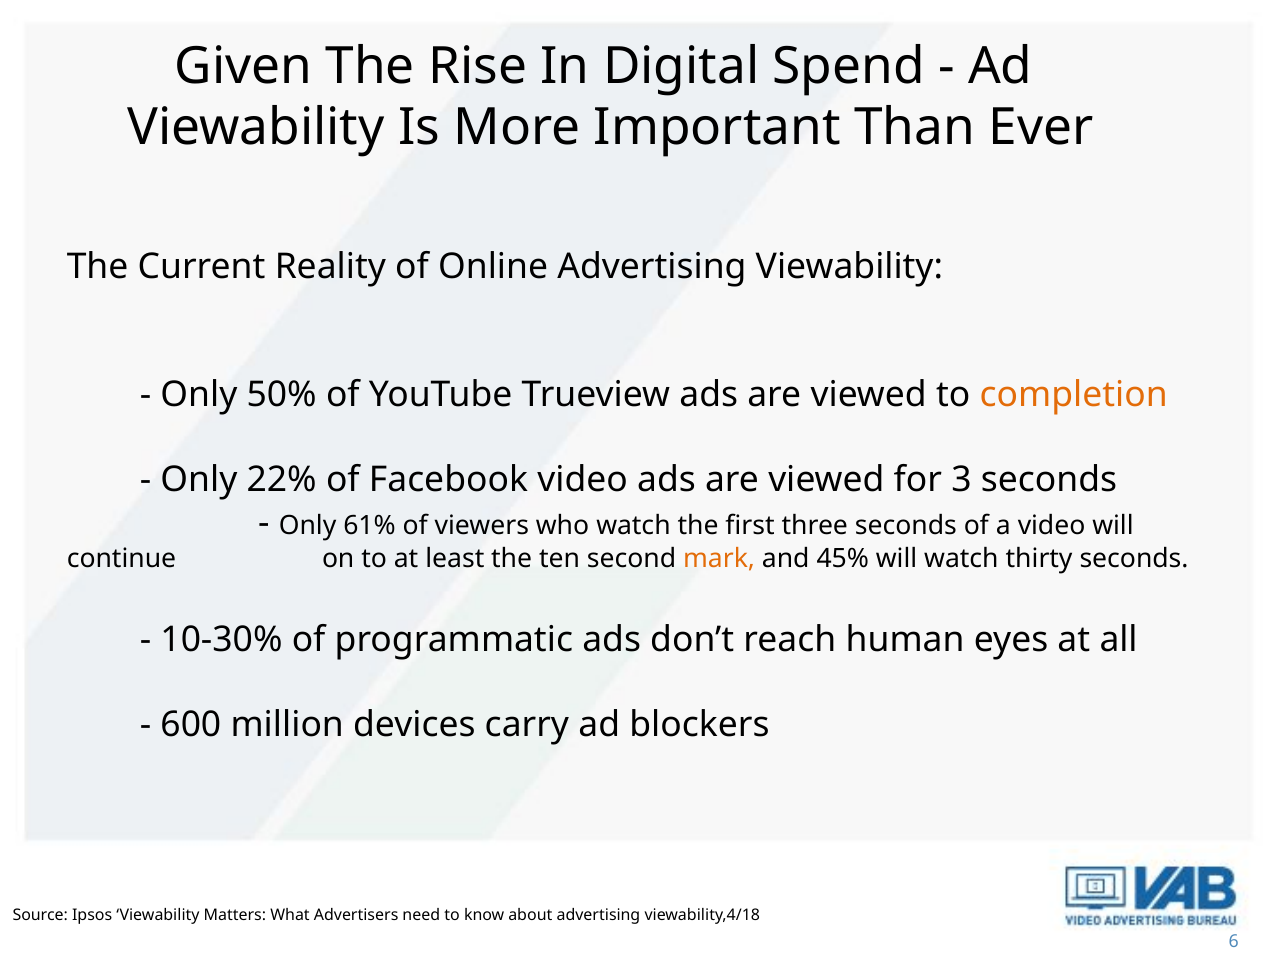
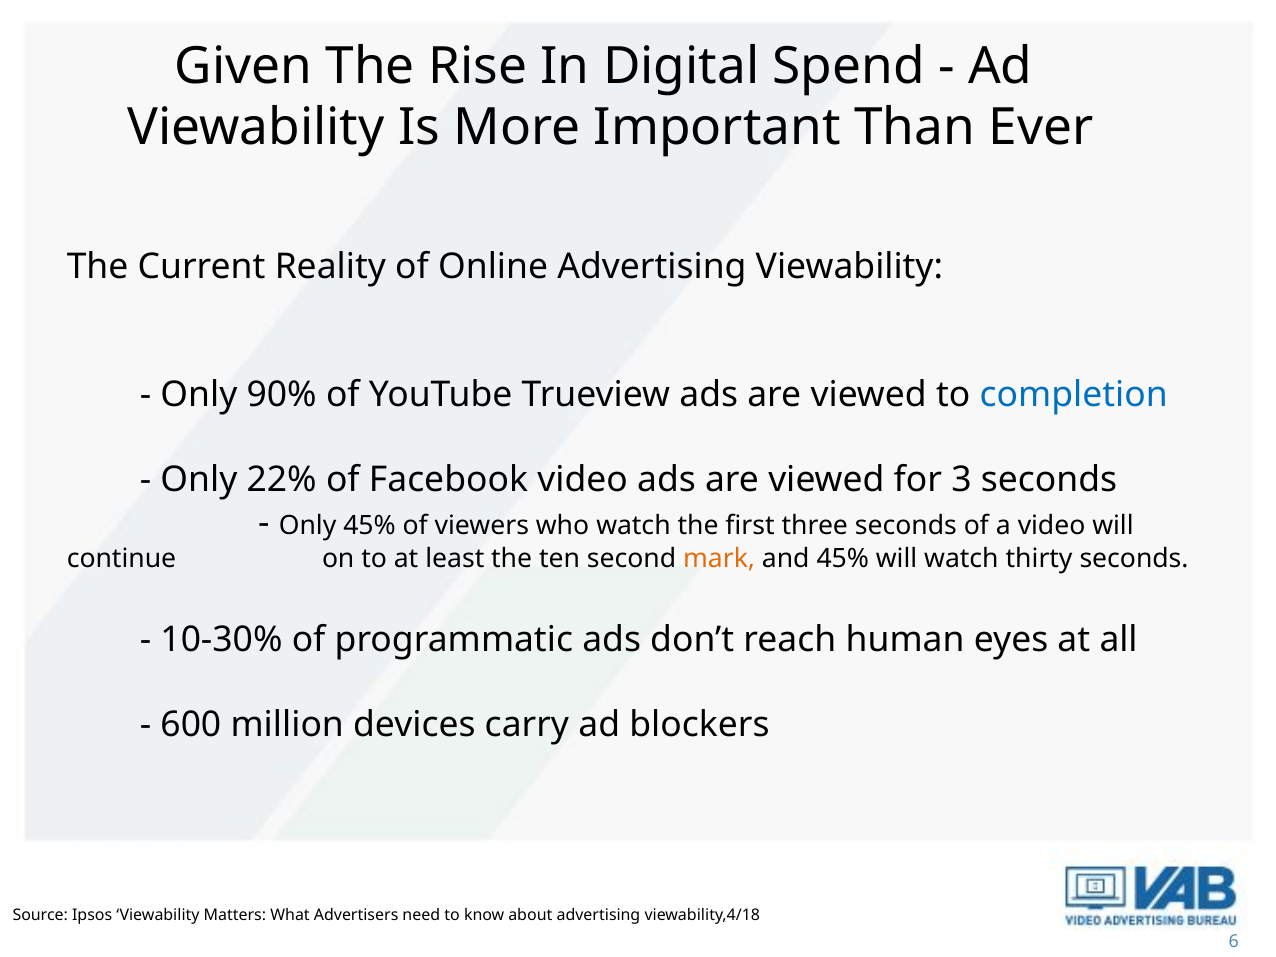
50%: 50% -> 90%
completion colour: orange -> blue
Only 61%: 61% -> 45%
